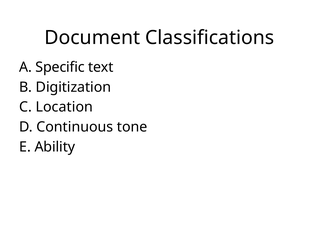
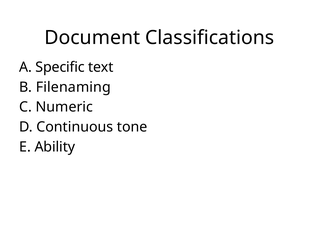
Digitization: Digitization -> Filenaming
Location: Location -> Numeric
